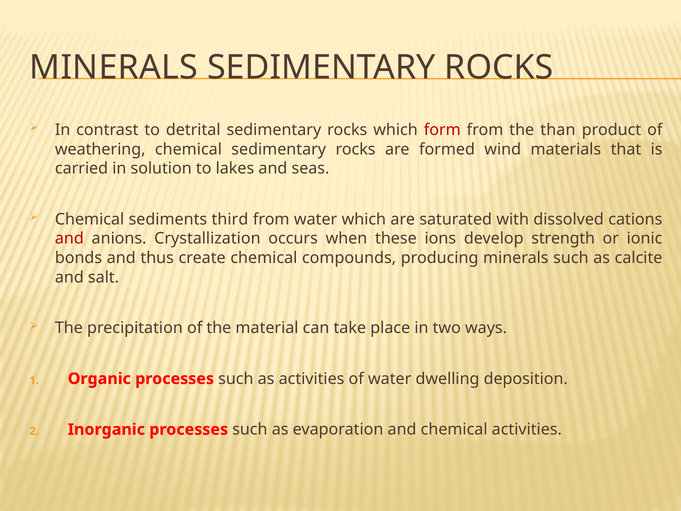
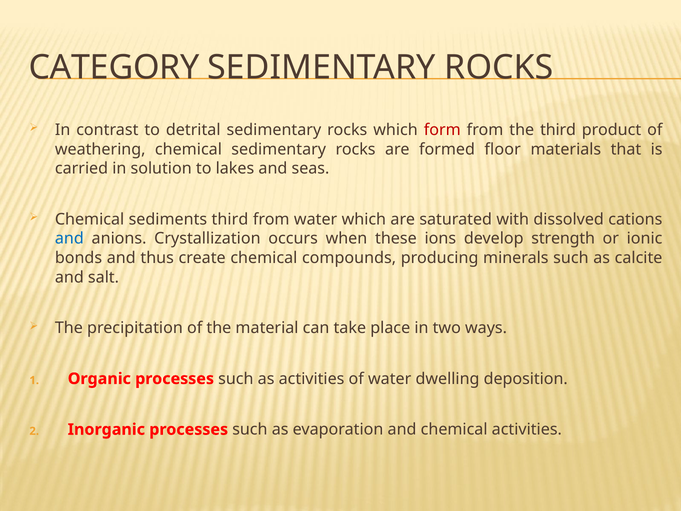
MINERALS at (114, 68): MINERALS -> CATEGORY
the than: than -> third
wind: wind -> floor
and at (69, 239) colour: red -> blue
